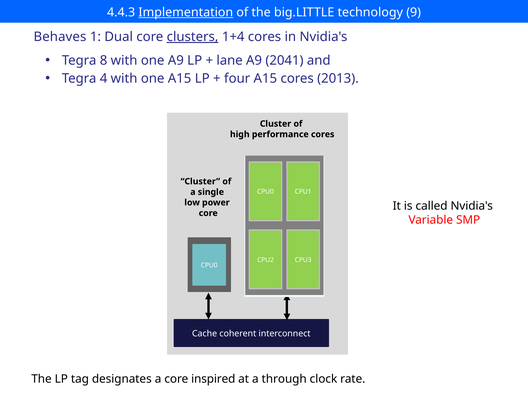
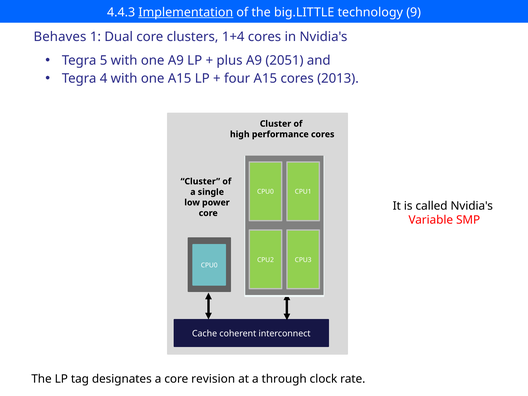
clusters underline: present -> none
8: 8 -> 5
lane: lane -> plus
2041: 2041 -> 2051
inspired: inspired -> revision
